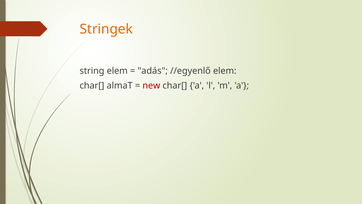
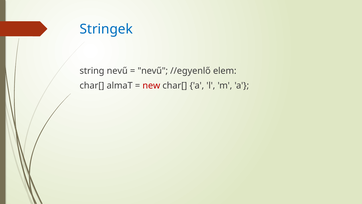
Stringek colour: orange -> blue
string elem: elem -> nevű
adás at (153, 71): adás -> nevű
